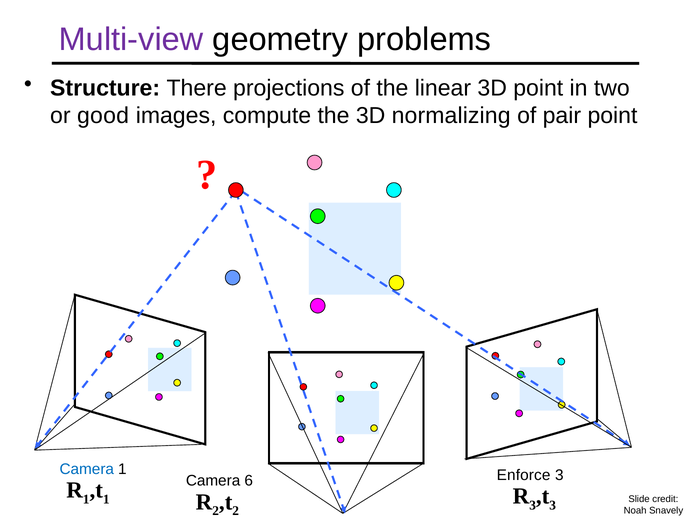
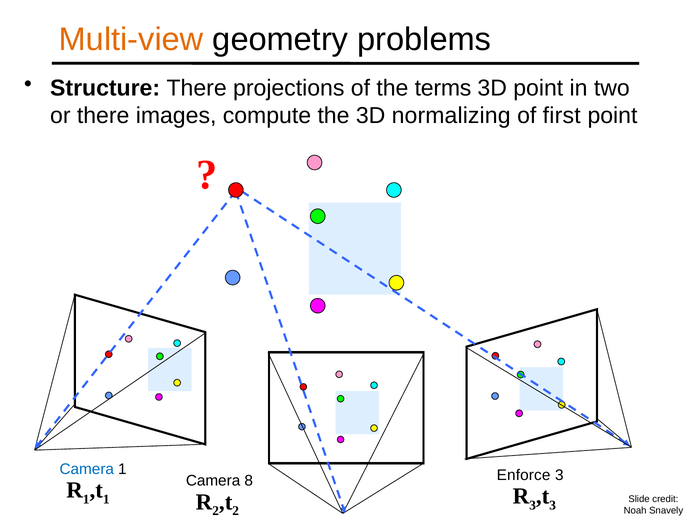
Multi-view colour: purple -> orange
linear: linear -> terms
or good: good -> there
pair: pair -> first
6: 6 -> 8
